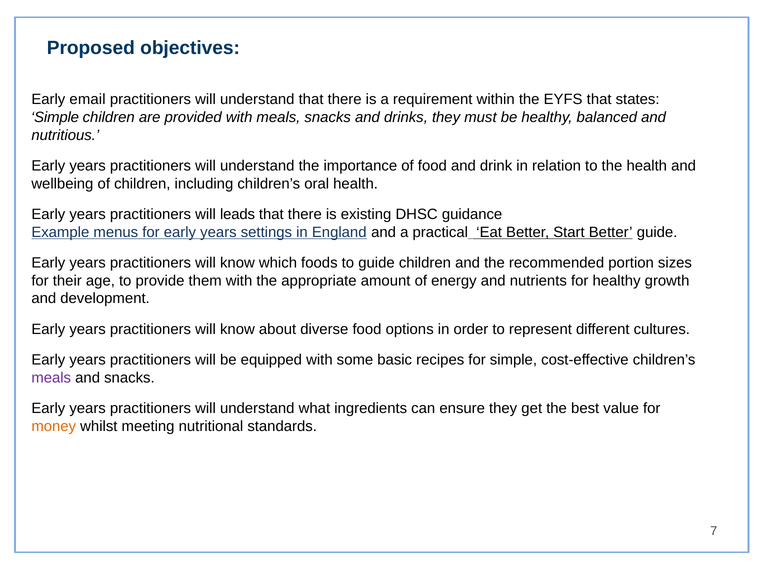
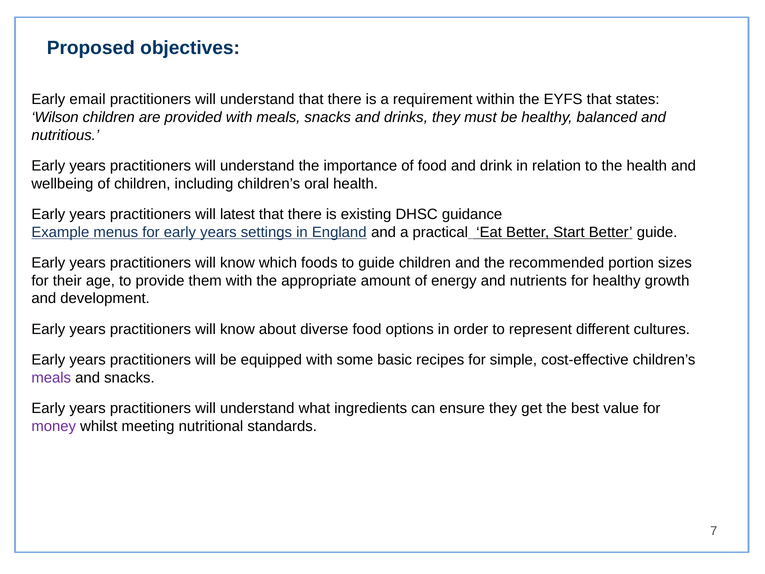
Simple at (55, 117): Simple -> Wilson
leads: leads -> latest
money colour: orange -> purple
